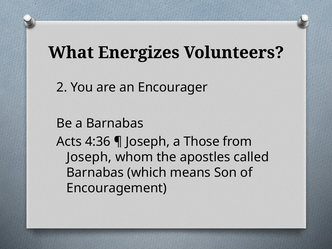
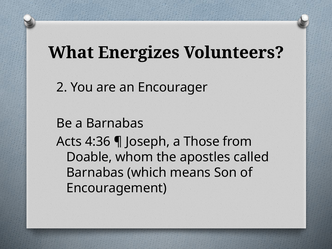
Joseph at (89, 157): Joseph -> Doable
